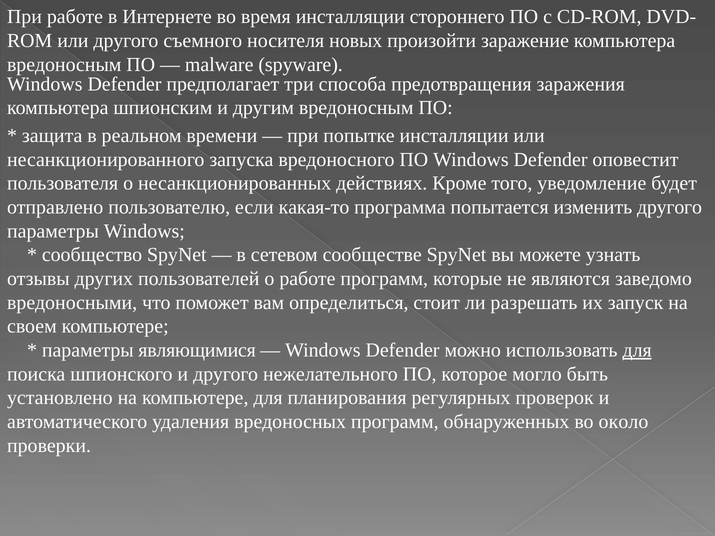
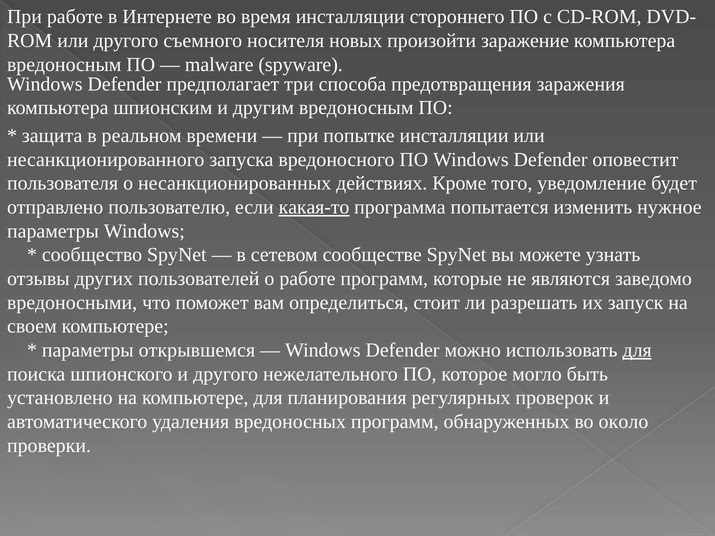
какая-то underline: none -> present
изменить другого: другого -> нужное
являющимися: являющимися -> открывшемся
